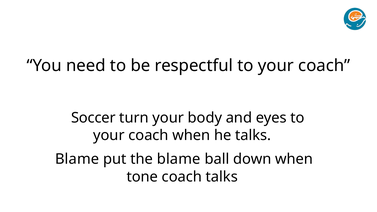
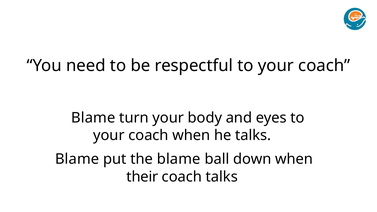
Soccer at (93, 118): Soccer -> Blame
tone: tone -> their
